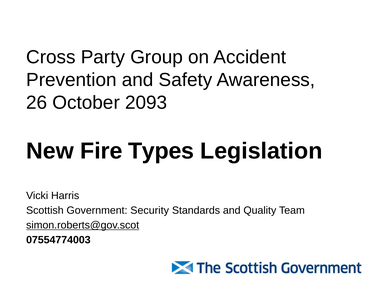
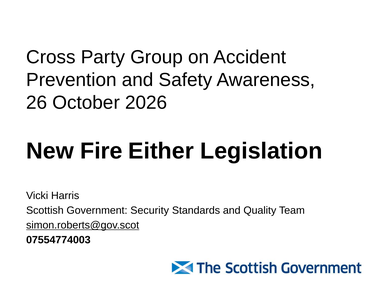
2093: 2093 -> 2026
Types: Types -> Either
